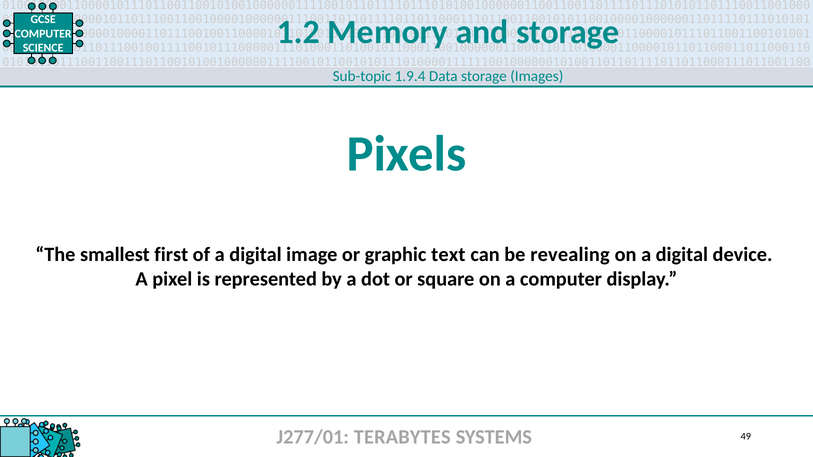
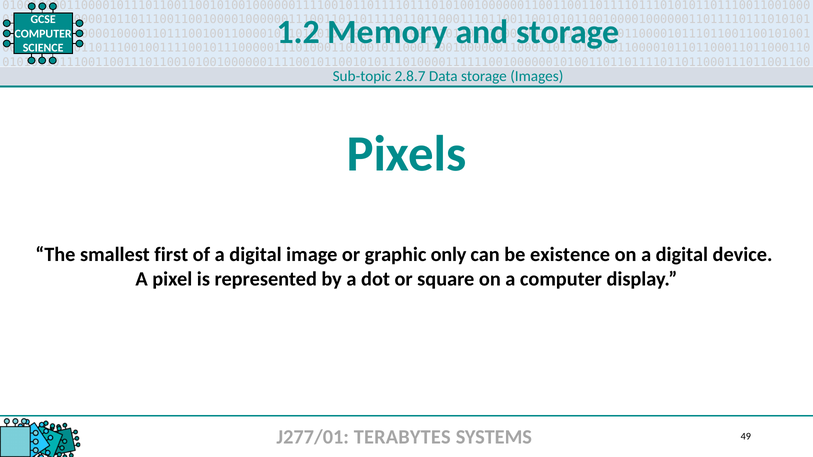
1.9.4: 1.9.4 -> 2.8.7
text: text -> only
revealing: revealing -> existence
